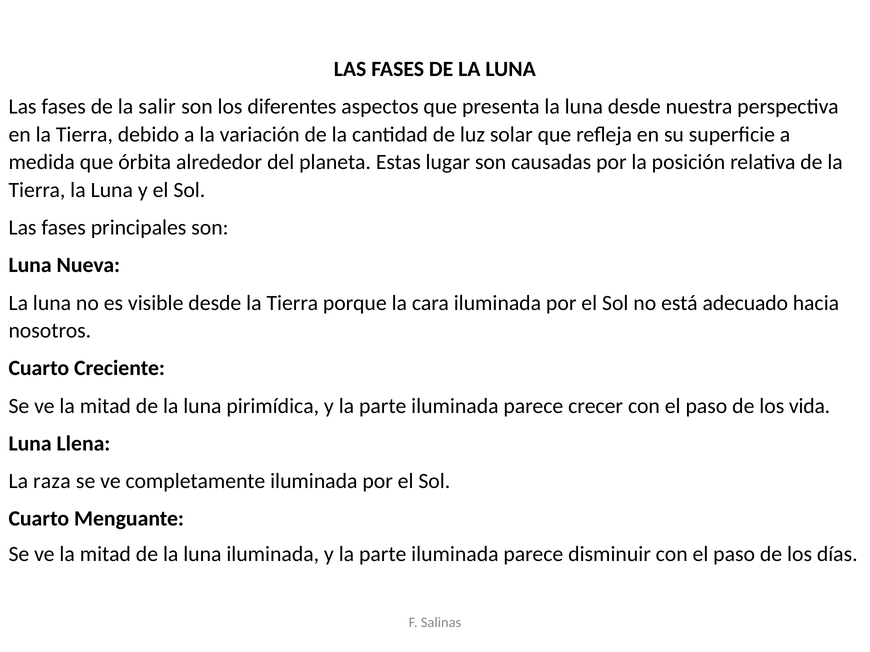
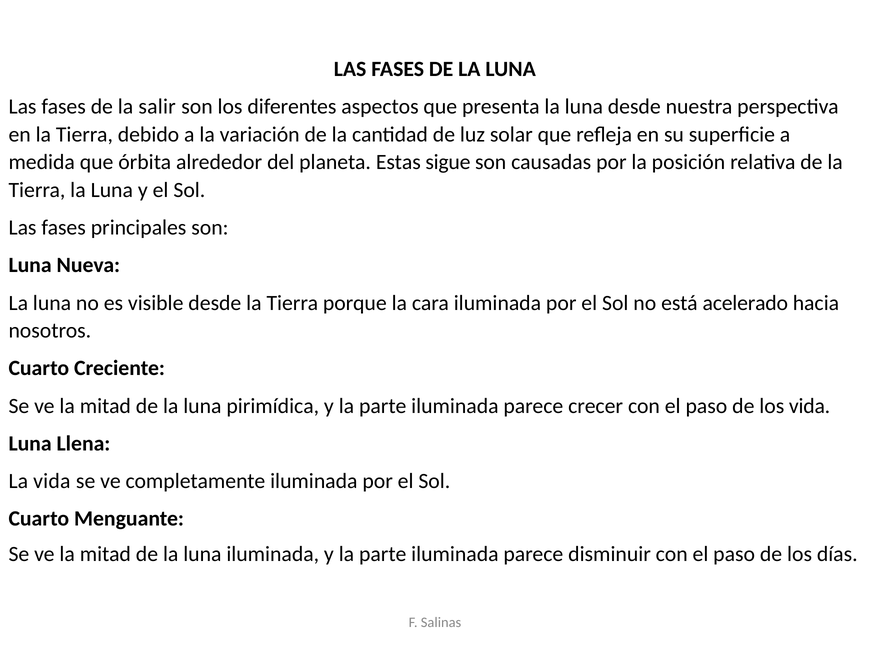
lugar: lugar -> sigue
adecuado: adecuado -> acelerado
La raza: raza -> vida
